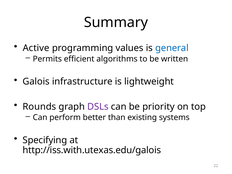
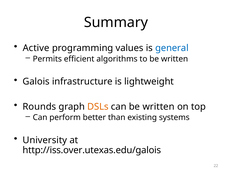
DSLs colour: purple -> orange
can be priority: priority -> written
Specifying: Specifying -> University
http://iss.with.utexas.edu/galois: http://iss.with.utexas.edu/galois -> http://iss.over.utexas.edu/galois
